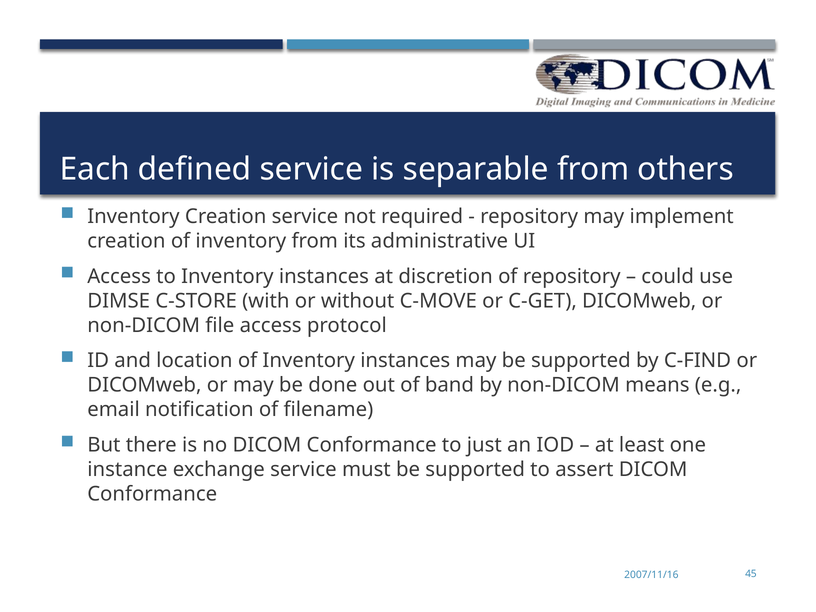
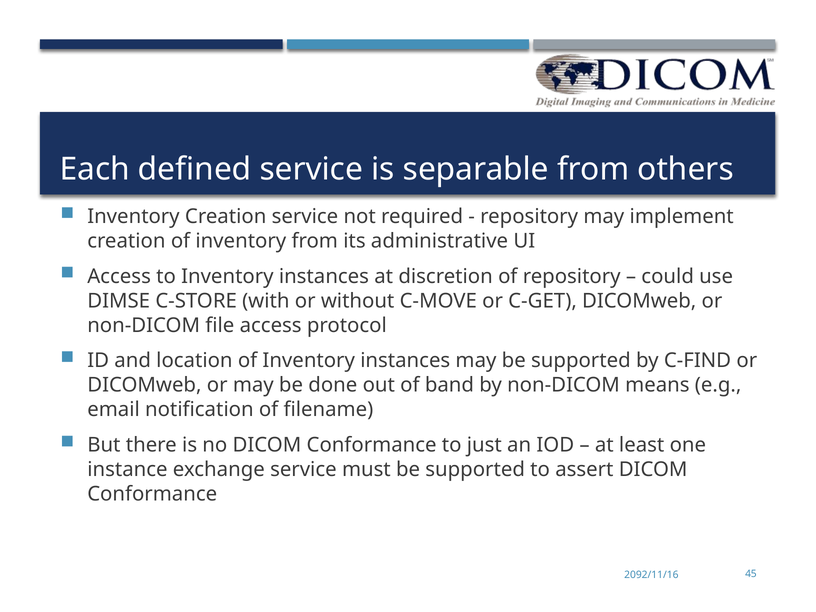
2007/11/16: 2007/11/16 -> 2092/11/16
